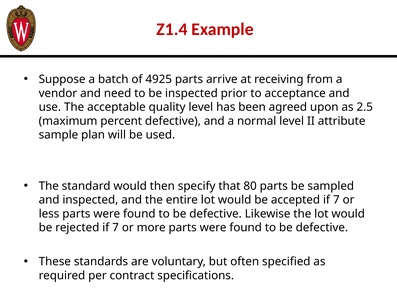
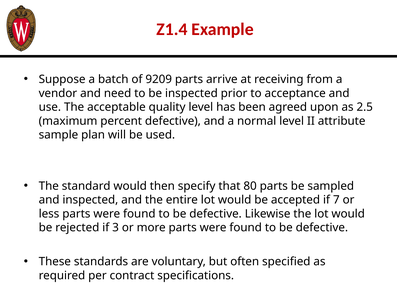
4925: 4925 -> 9209
rejected if 7: 7 -> 3
